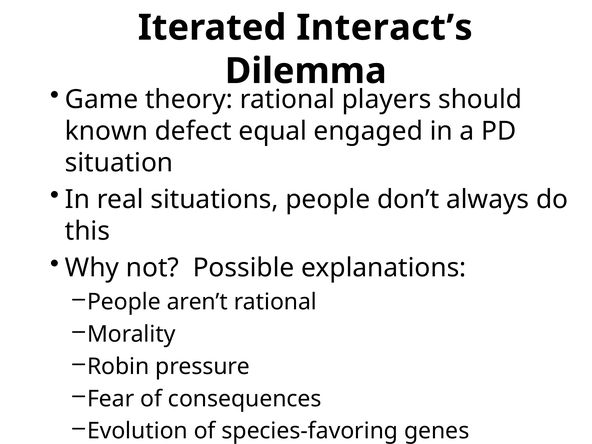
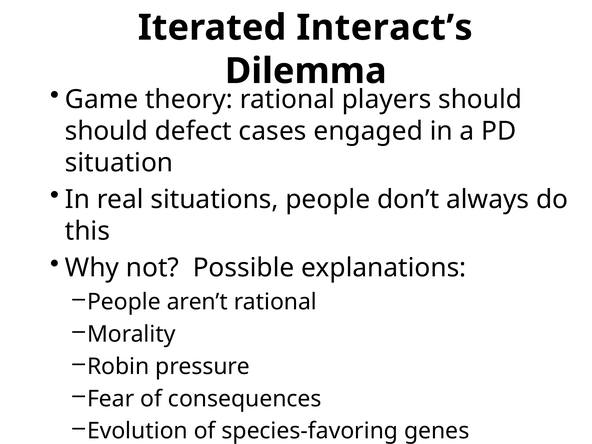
known at (106, 131): known -> should
equal: equal -> cases
